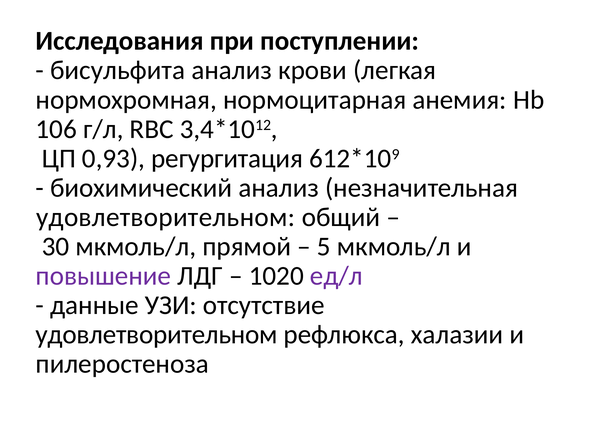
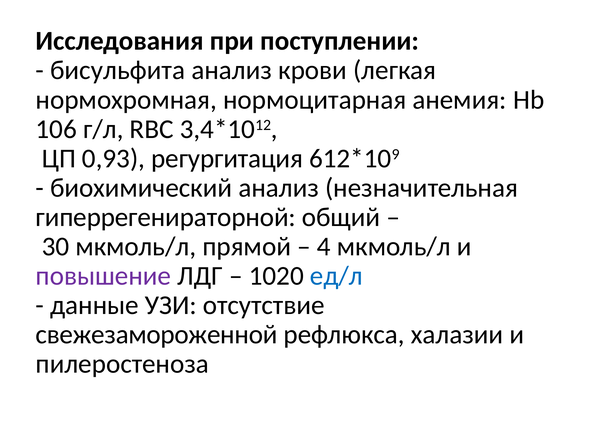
удовлетворительном at (165, 217): удовлетворительном -> гиперрегенираторной
5: 5 -> 4
ед/л colour: purple -> blue
удовлетворительном at (157, 334): удовлетворительном -> свежезамороженной
